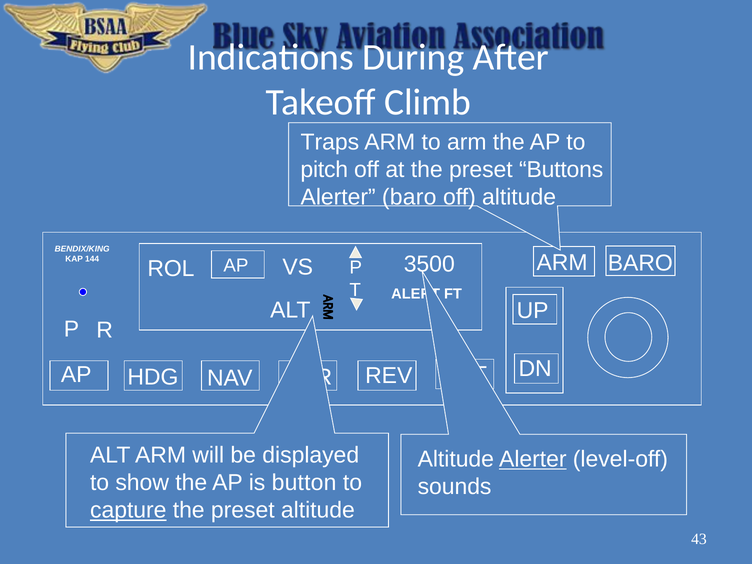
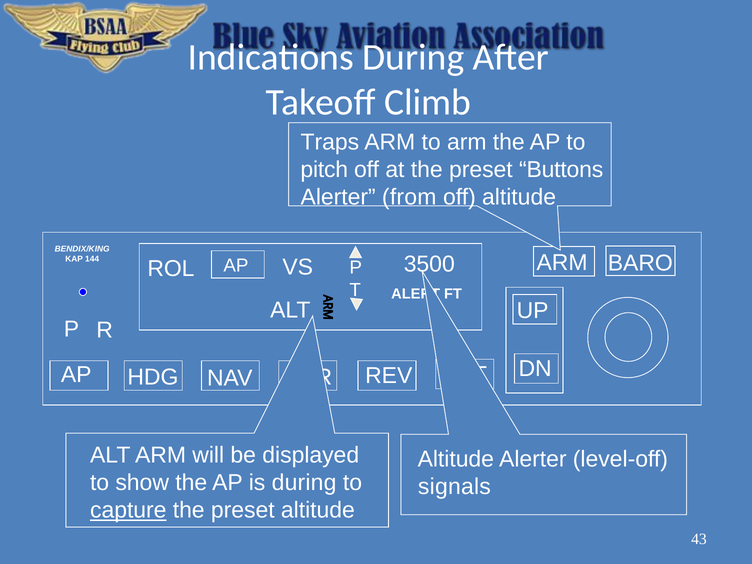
Alerter baro: baro -> from
Alerter at (533, 459) underline: present -> none
is button: button -> during
sounds: sounds -> signals
